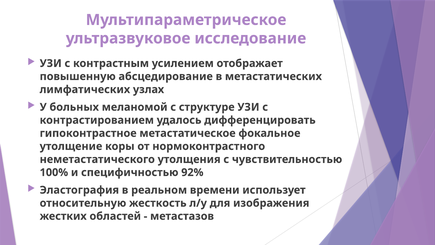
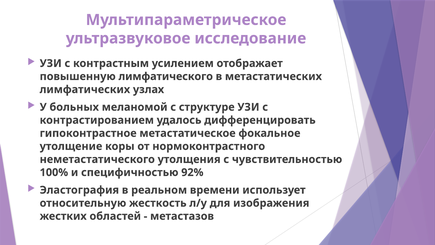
абсцедирование: абсцедирование -> лимфатического
